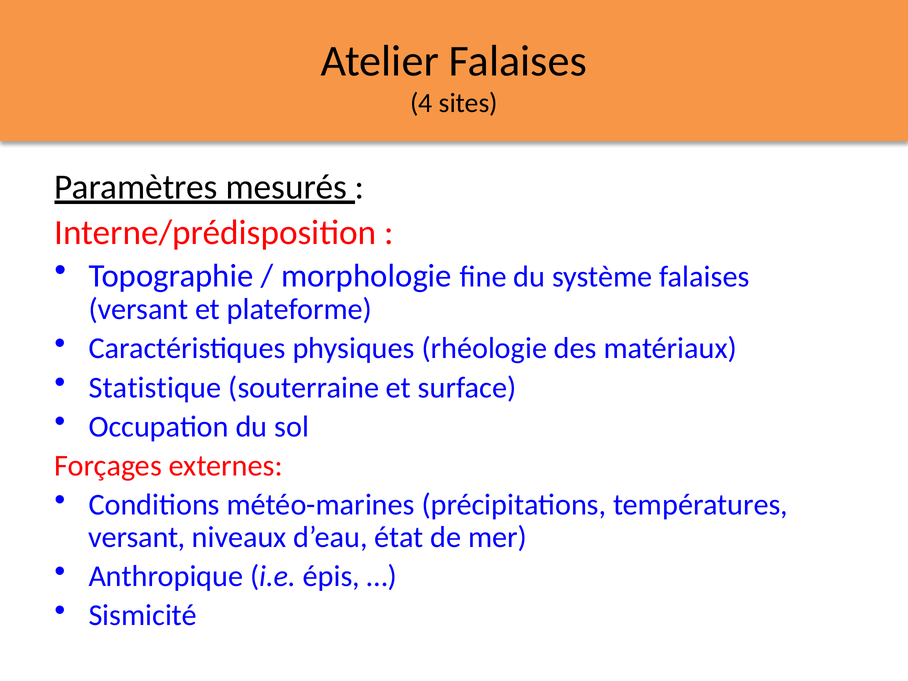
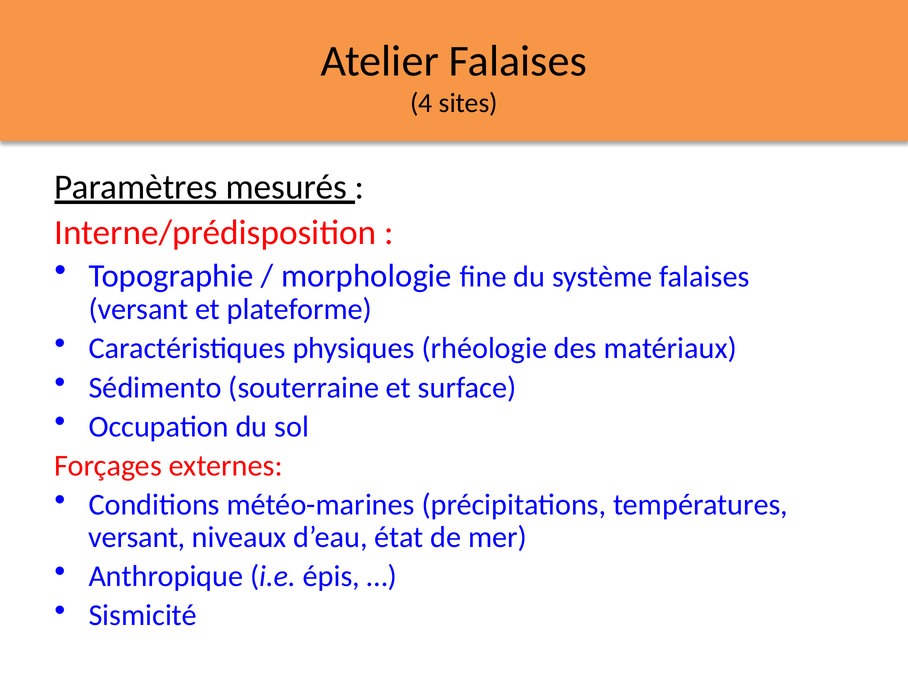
Statistique: Statistique -> Sédimento
